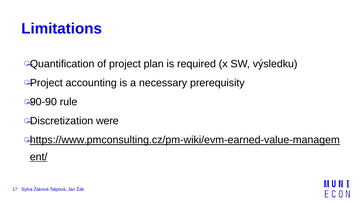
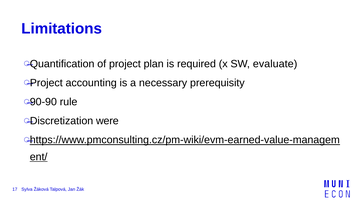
výsledku: výsledku -> evaluate
